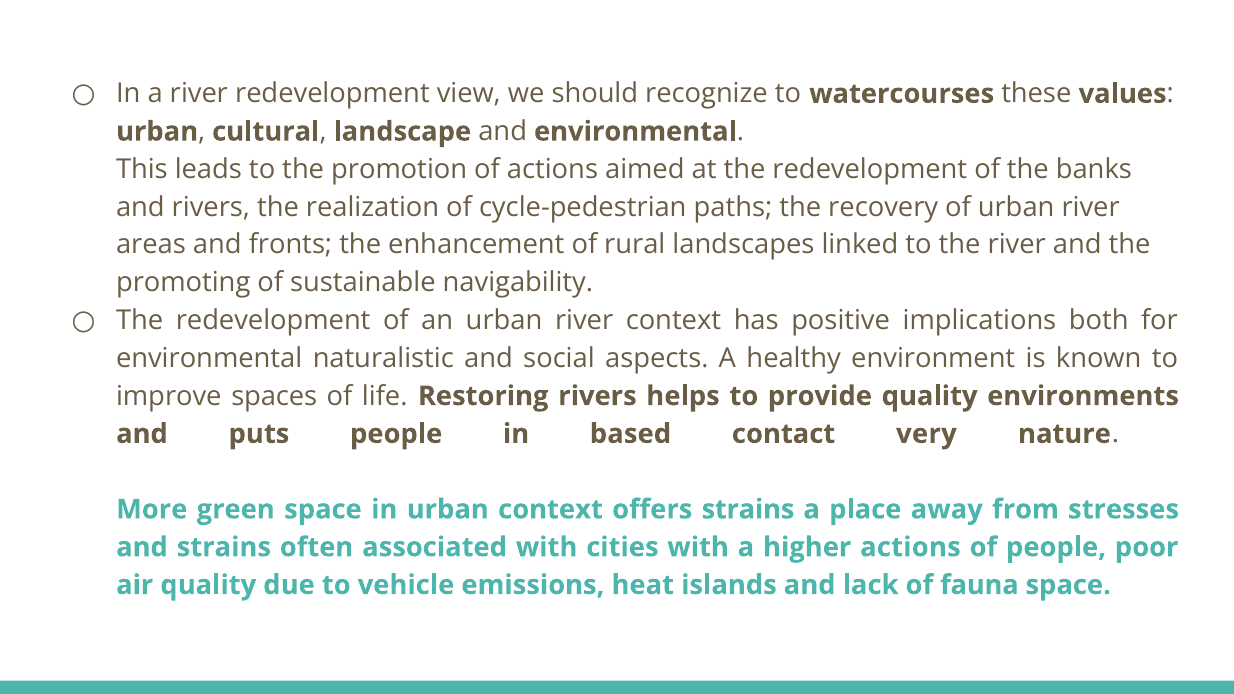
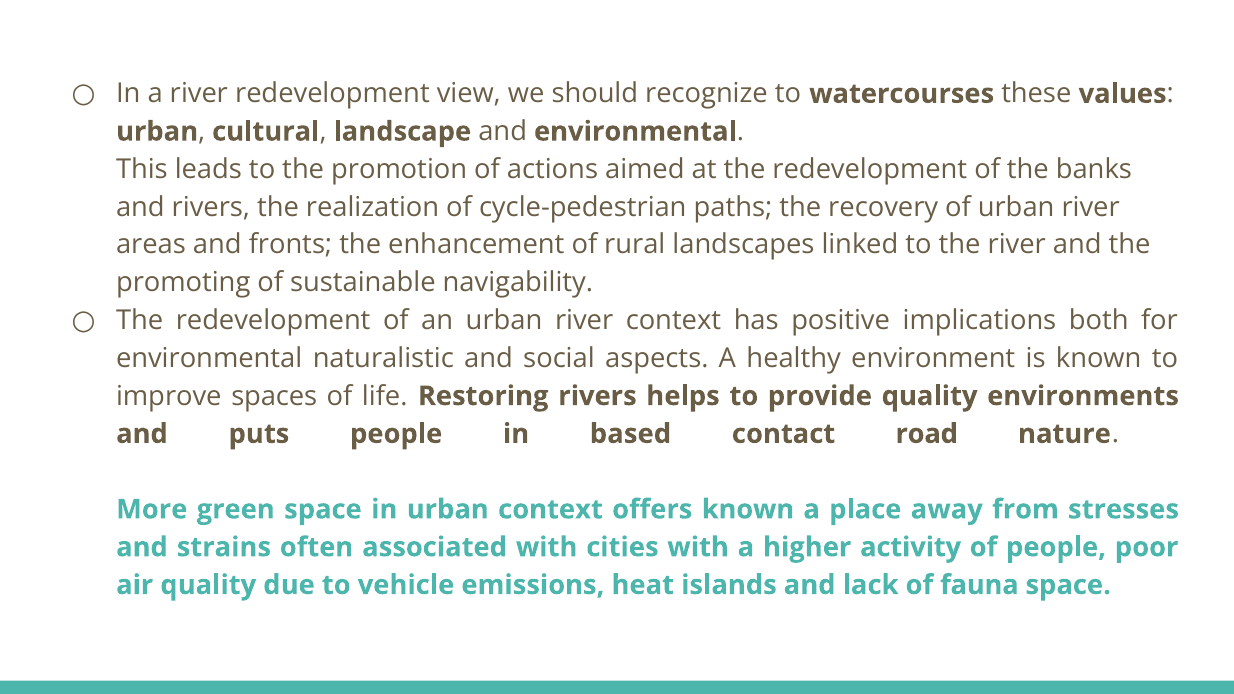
very: very -> road
offers strains: strains -> known
higher actions: actions -> activity
